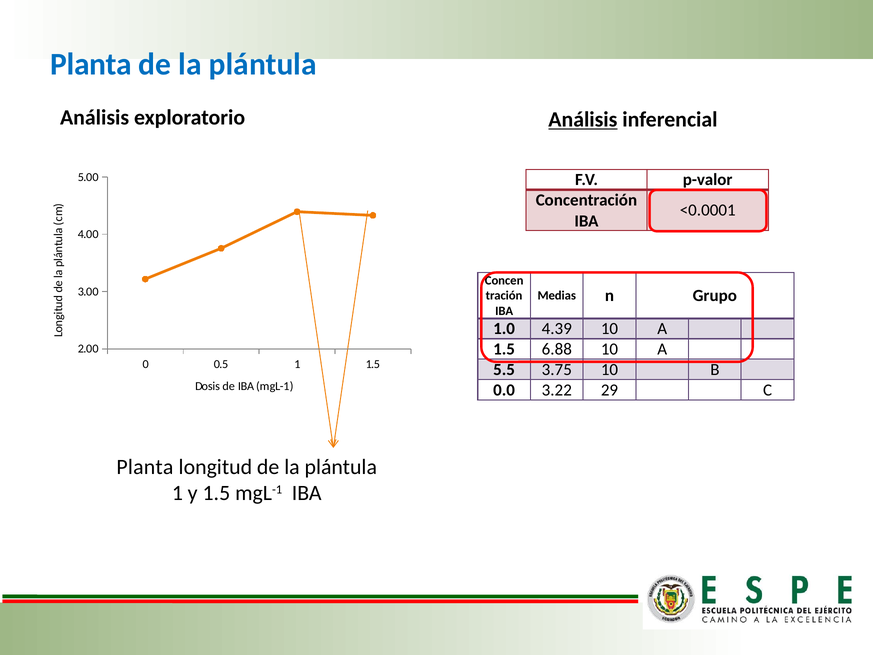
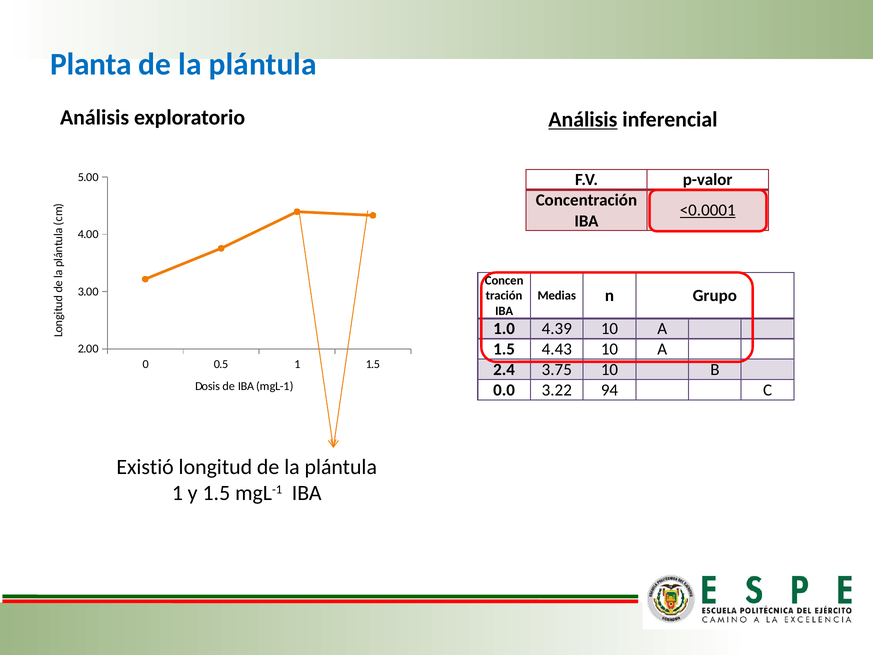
<0.0001 underline: none -> present
6.88: 6.88 -> 4.43
5.5: 5.5 -> 2.4
29: 29 -> 94
Planta at (145, 467): Planta -> Existió
